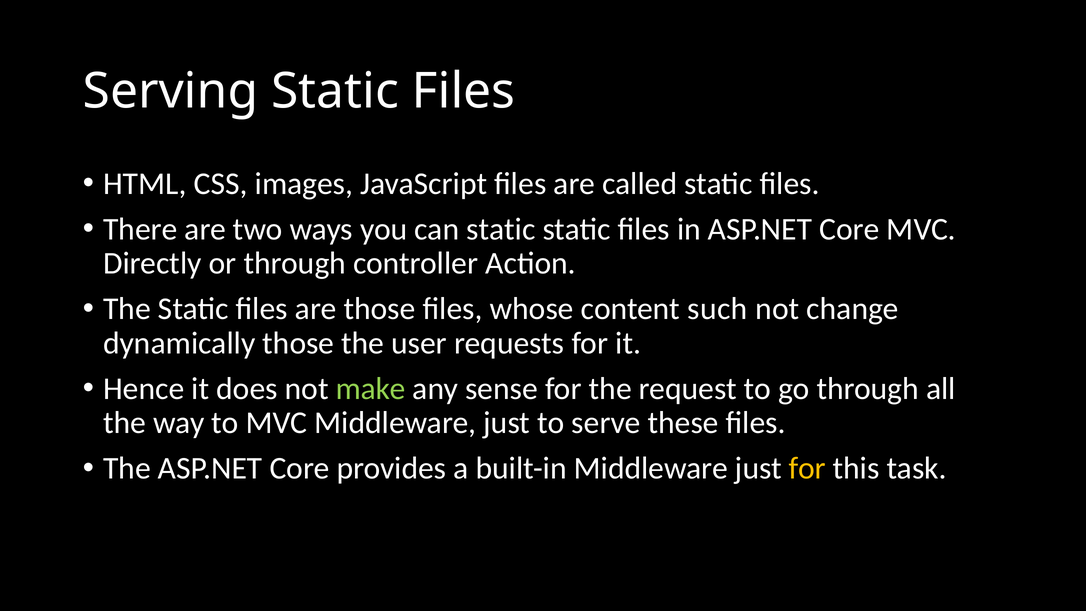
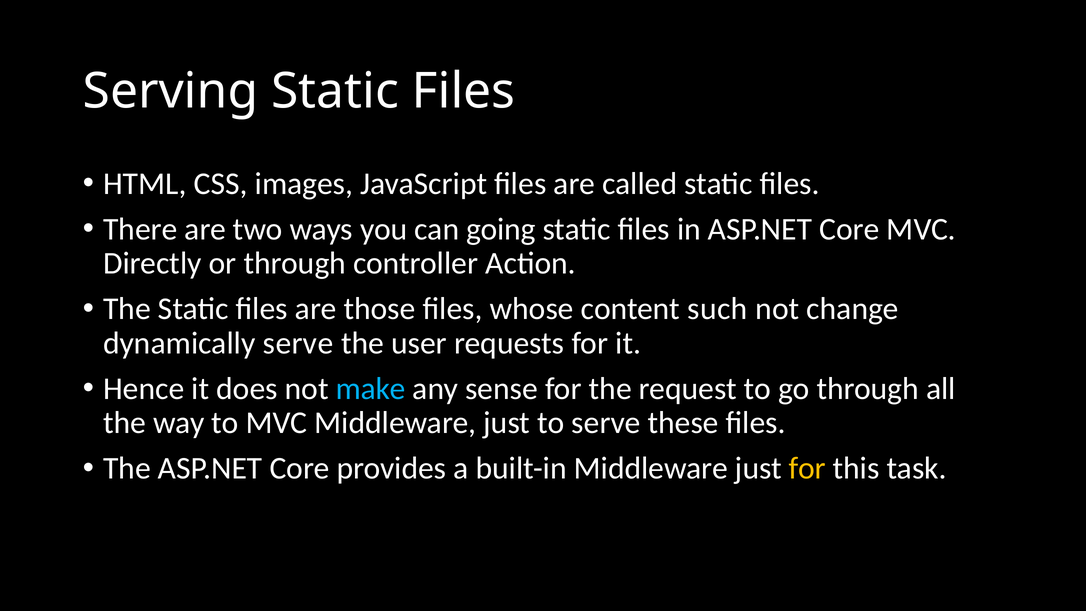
can static: static -> going
dynamically those: those -> serve
make colour: light green -> light blue
